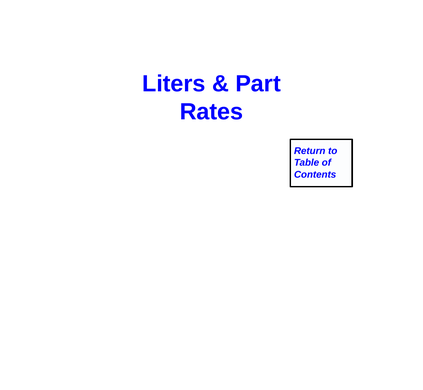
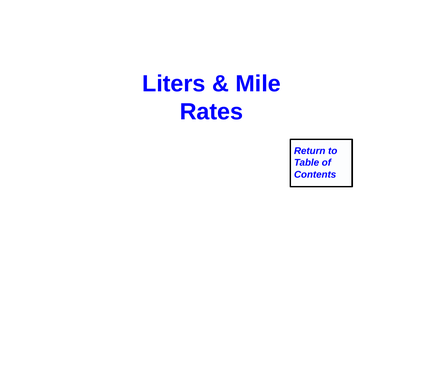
Part: Part -> Mile
